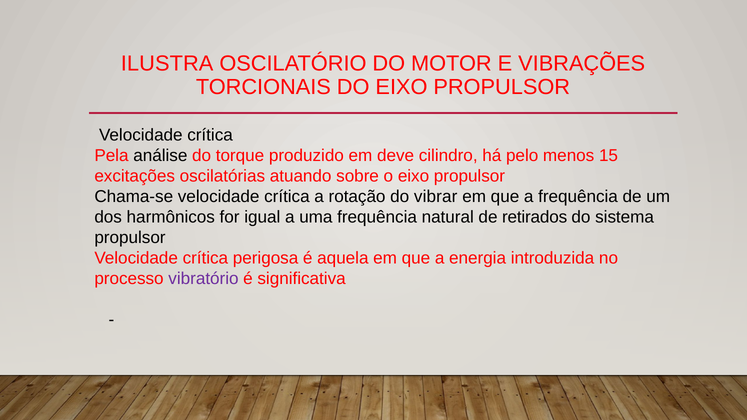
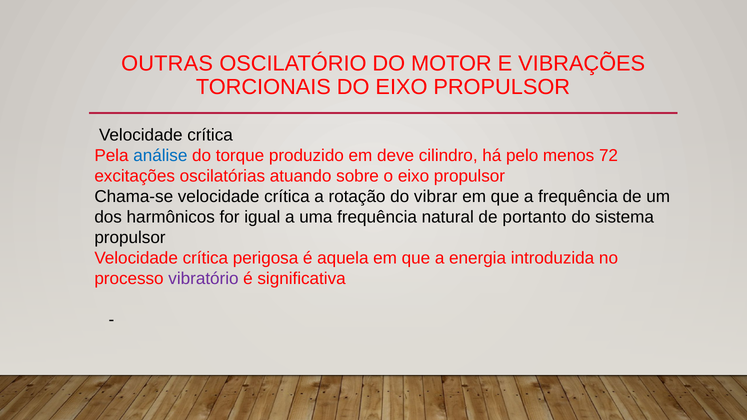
ILUSTRA: ILUSTRA -> OUTRAS
análise colour: black -> blue
15: 15 -> 72
retirados: retirados -> portanto
